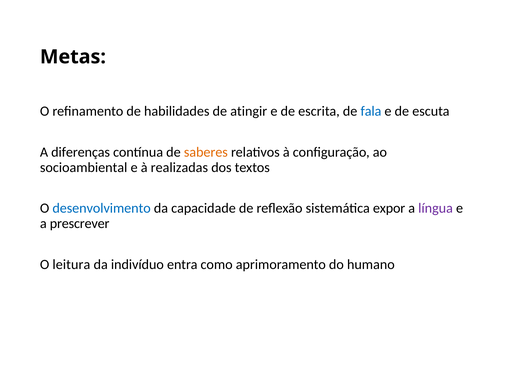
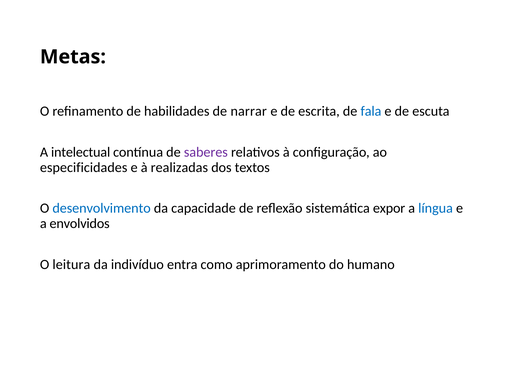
atingir: atingir -> narrar
diferenças: diferenças -> intelectual
saberes colour: orange -> purple
socioambiental: socioambiental -> especificidades
língua colour: purple -> blue
prescrever: prescrever -> envolvidos
